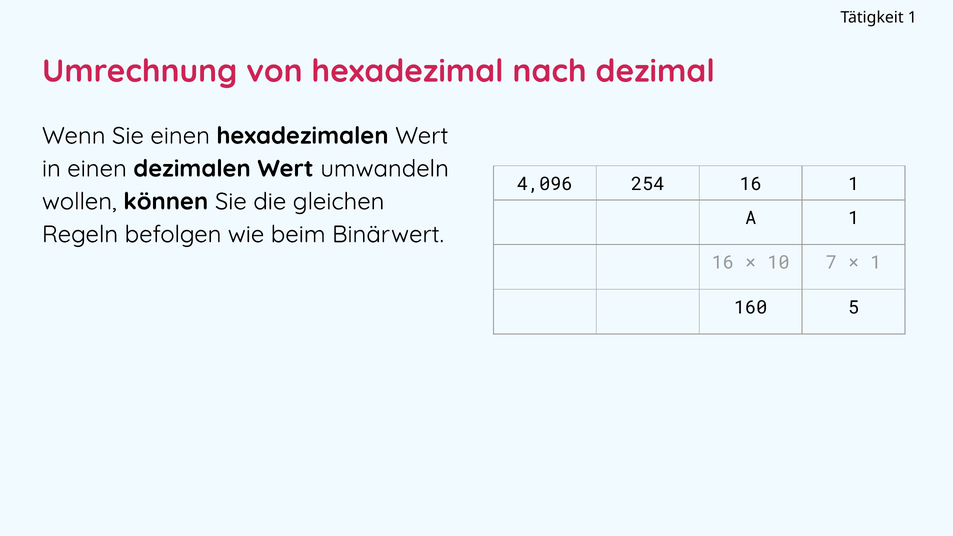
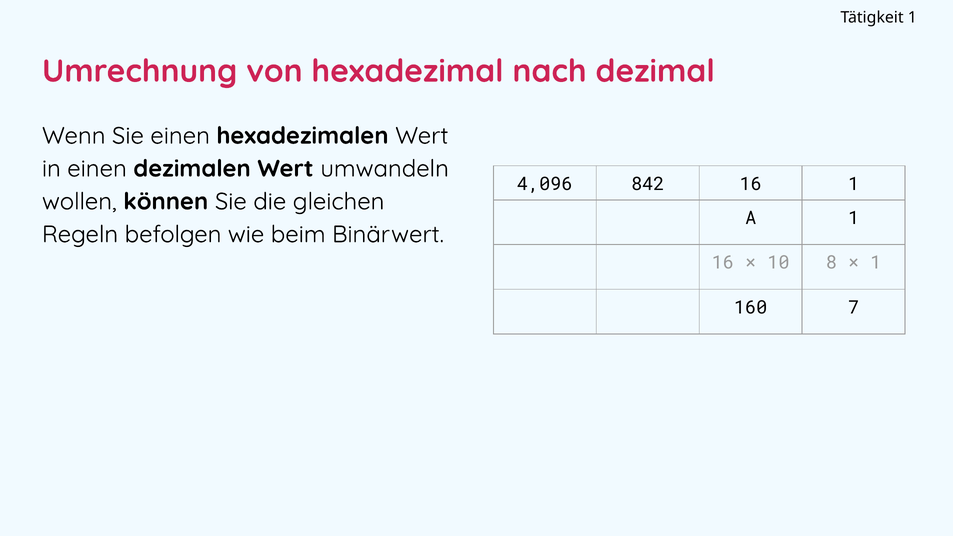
254: 254 -> 842
7: 7 -> 8
5: 5 -> 7
